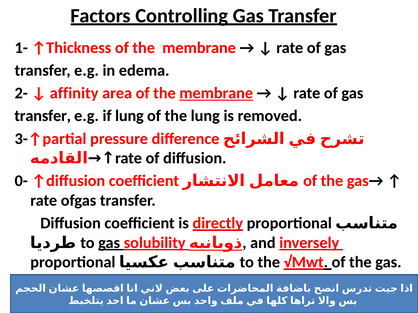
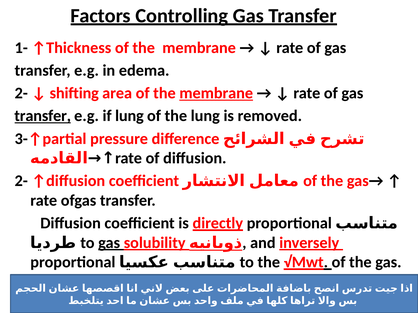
affinity: affinity -> shifting
transfer at (43, 116) underline: none -> present
0- at (21, 181): 0- -> 2-
